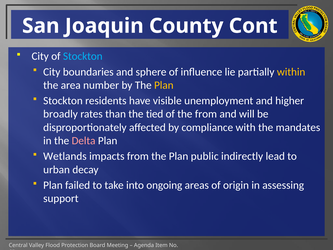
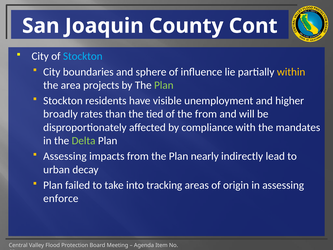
number: number -> projects
Plan at (164, 85) colour: yellow -> light green
Delta colour: pink -> light green
Wetlands at (65, 156): Wetlands -> Assessing
public: public -> nearly
ongoing: ongoing -> tracking
support: support -> enforce
